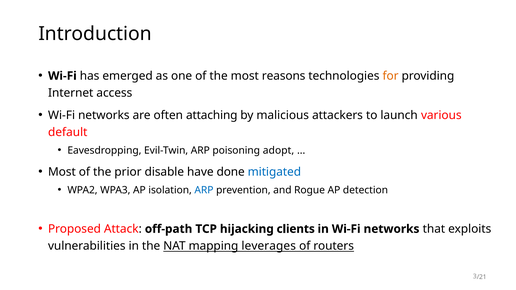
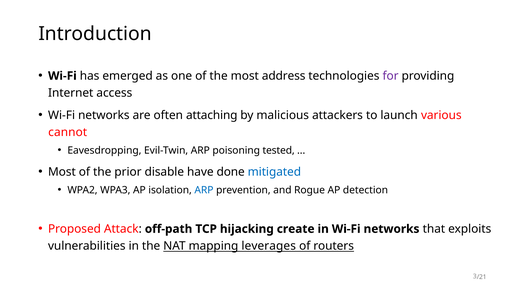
reasons: reasons -> address
for colour: orange -> purple
default: default -> cannot
adopt: adopt -> tested
clients: clients -> create
